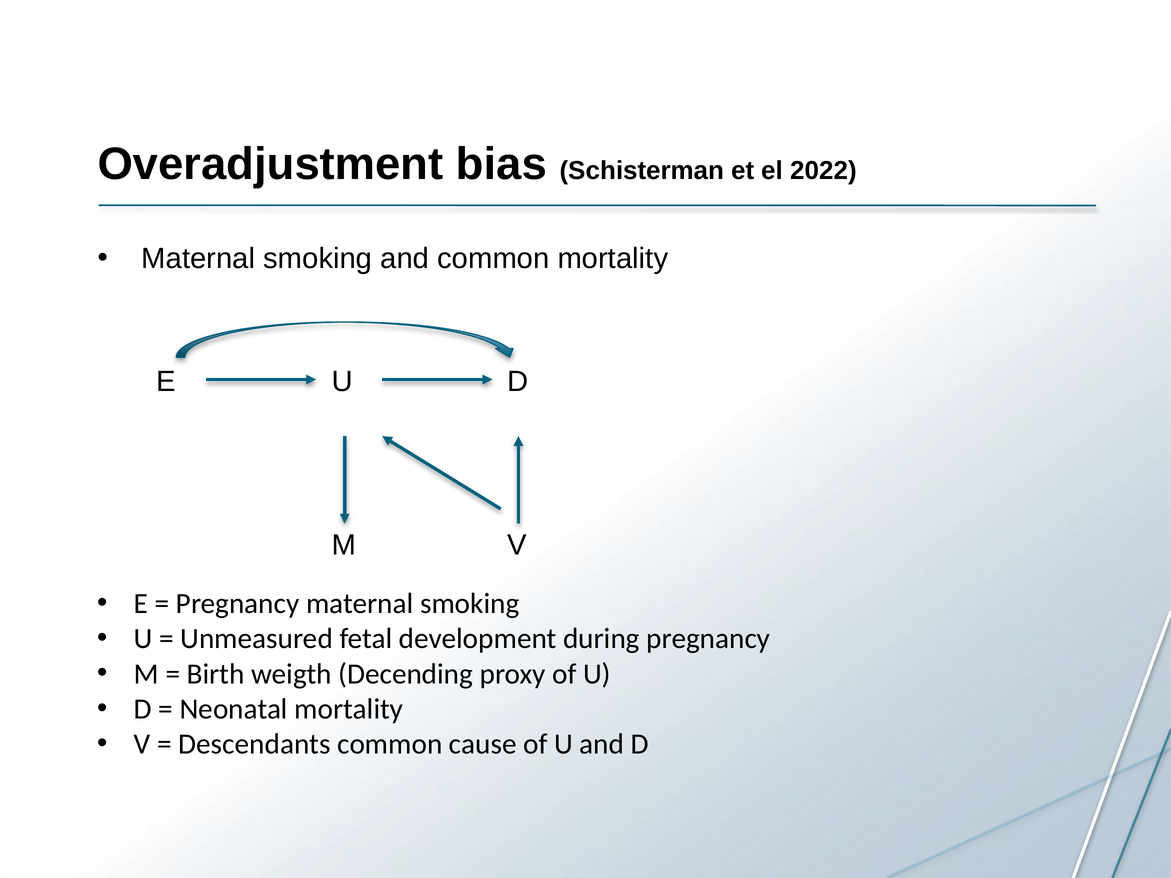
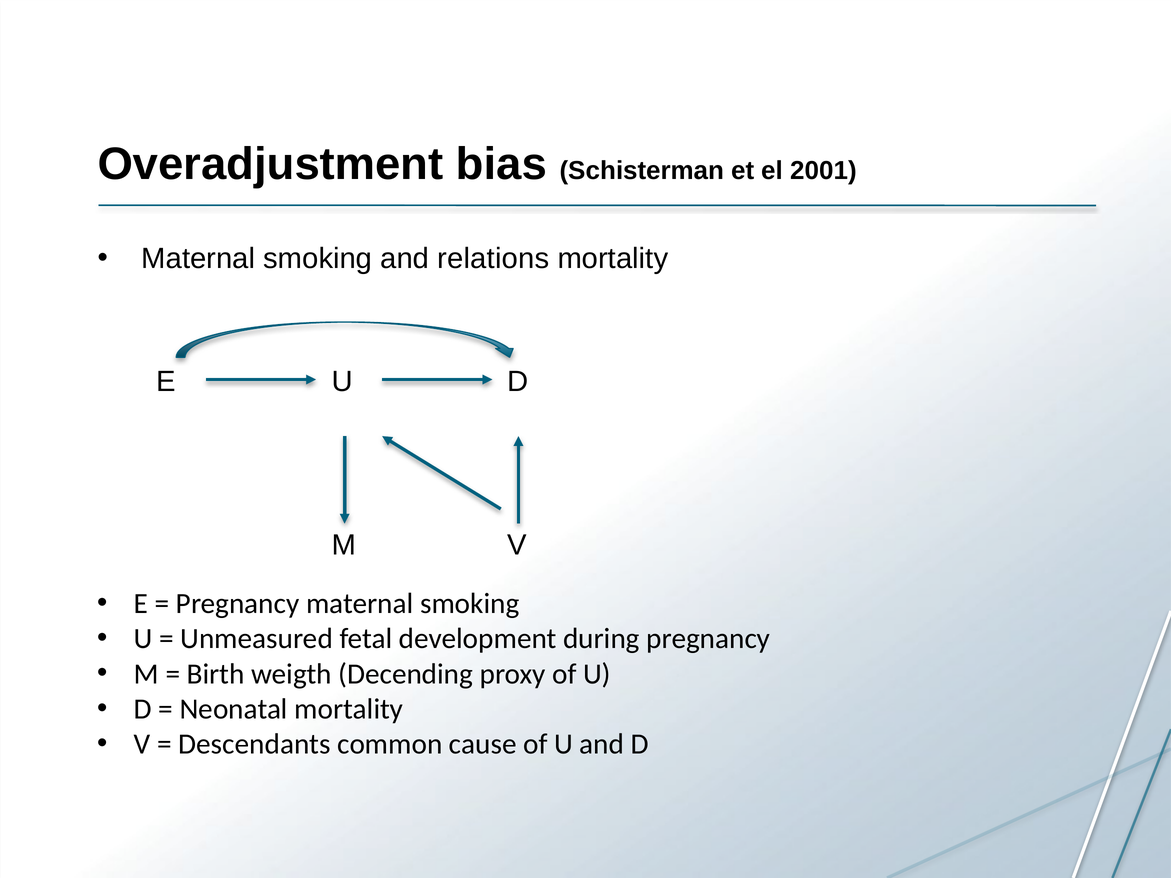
2022: 2022 -> 2001
and common: common -> relations
